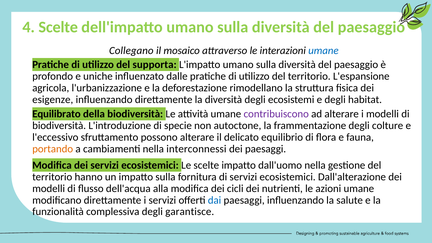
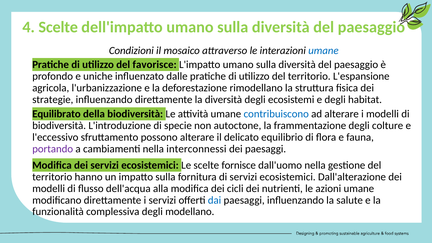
Collegano: Collegano -> Condizioni
supporta: supporta -> favorisce
esigenze: esigenze -> strategie
contribuiscono colour: purple -> blue
portando colour: orange -> purple
scelte impatto: impatto -> fornisce
garantisce: garantisce -> modellano
